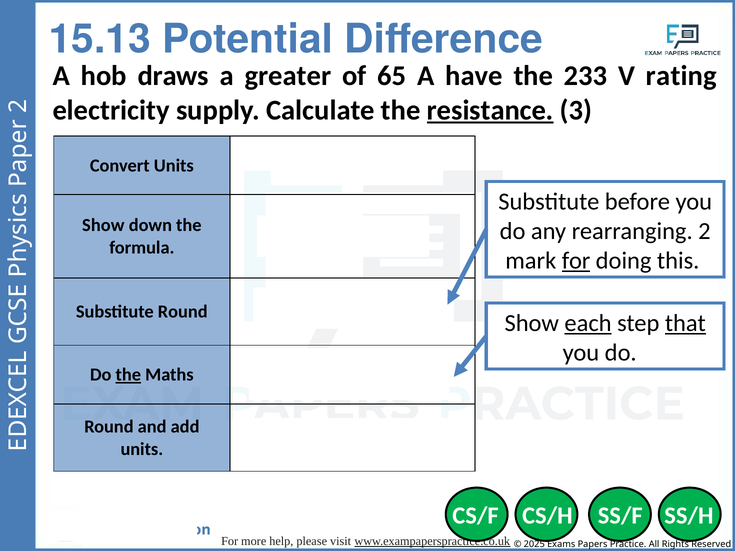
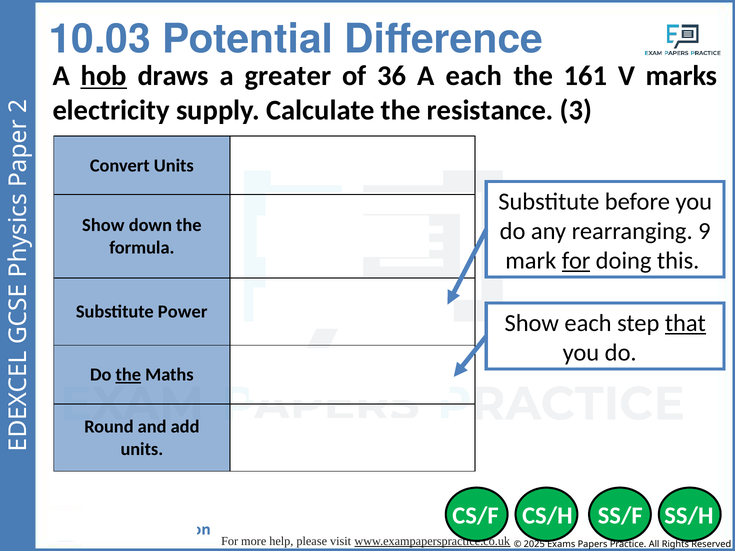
15.13: 15.13 -> 10.03
hob underline: none -> present
65: 65 -> 36
A have: have -> each
233: 233 -> 161
rating: rating -> marks
resistance underline: present -> none
rearranging 2: 2 -> 9
Substitute Round: Round -> Power
each at (588, 323) underline: present -> none
